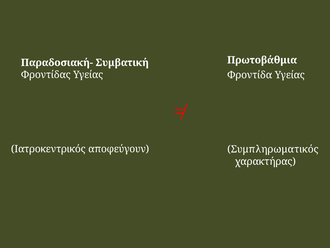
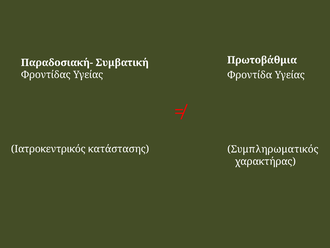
αποφεύγουν: αποφεύγουν -> κατάστασης
